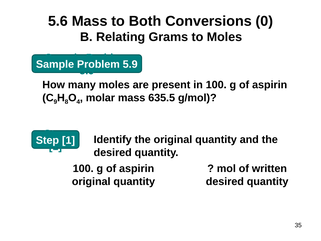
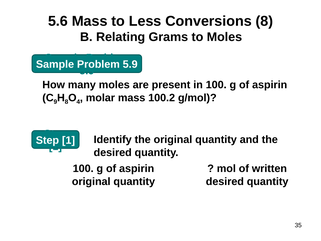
Both: Both -> Less
Conversions 0: 0 -> 8
635.5: 635.5 -> 100.2
